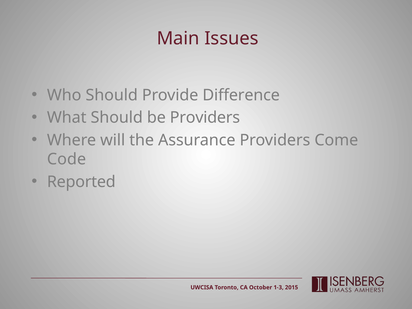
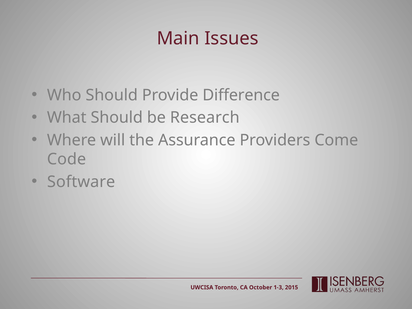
be Providers: Providers -> Research
Reported: Reported -> Software
